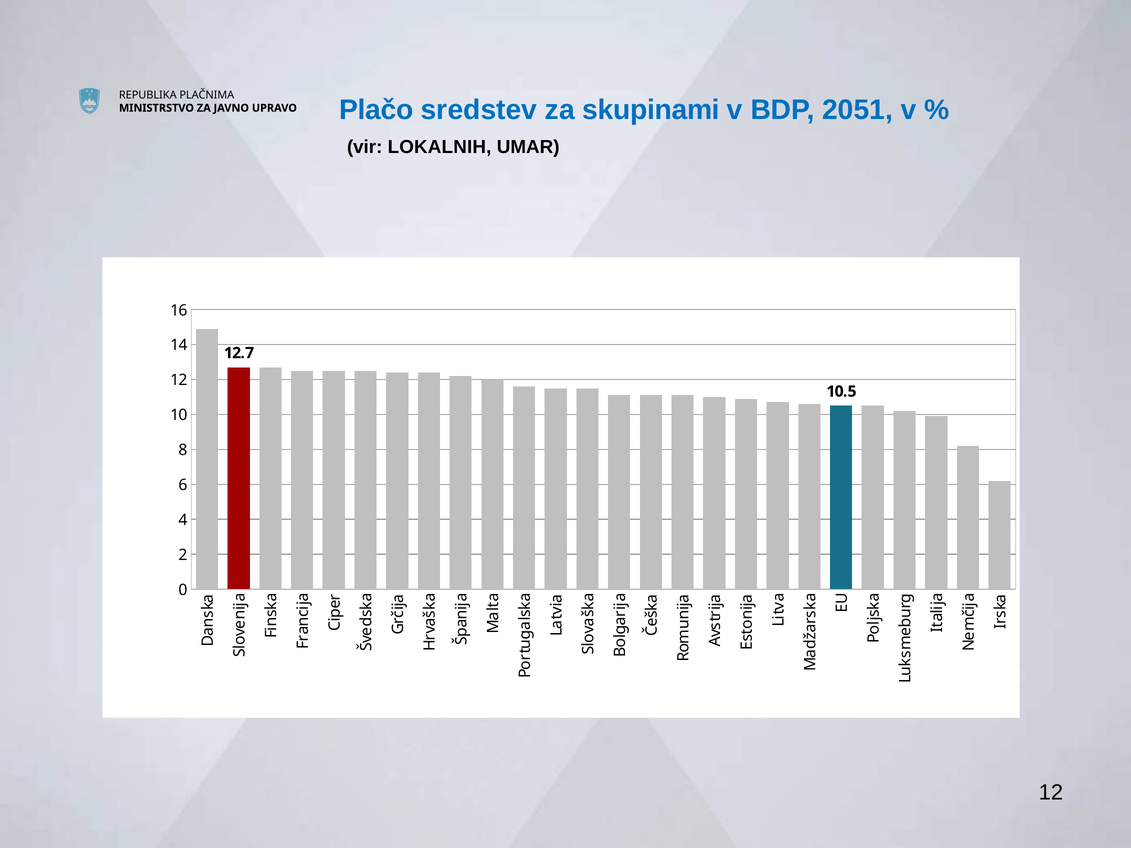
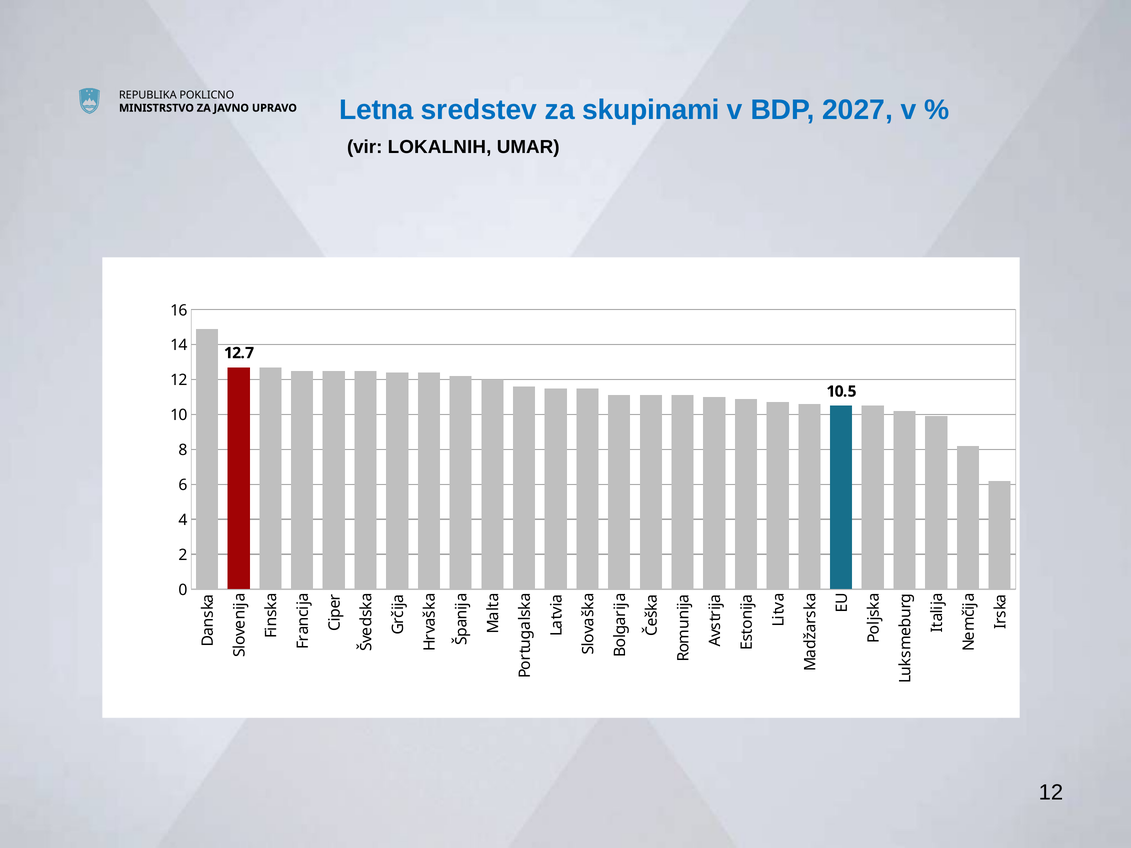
PLAČNIMA: PLAČNIMA -> POKLICNO
Plačo: Plačo -> Letna
2051: 2051 -> 2027
